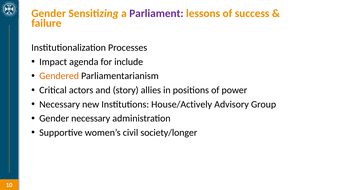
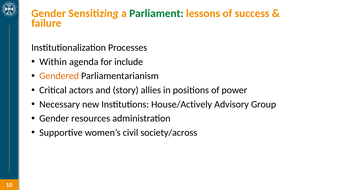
Parliament colour: purple -> green
Impact: Impact -> Within
Gender necessary: necessary -> resources
society/longer: society/longer -> society/across
